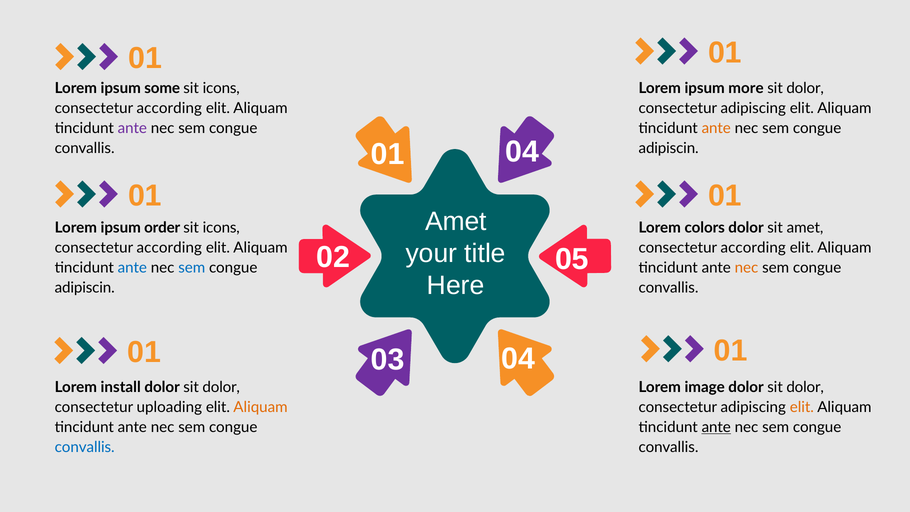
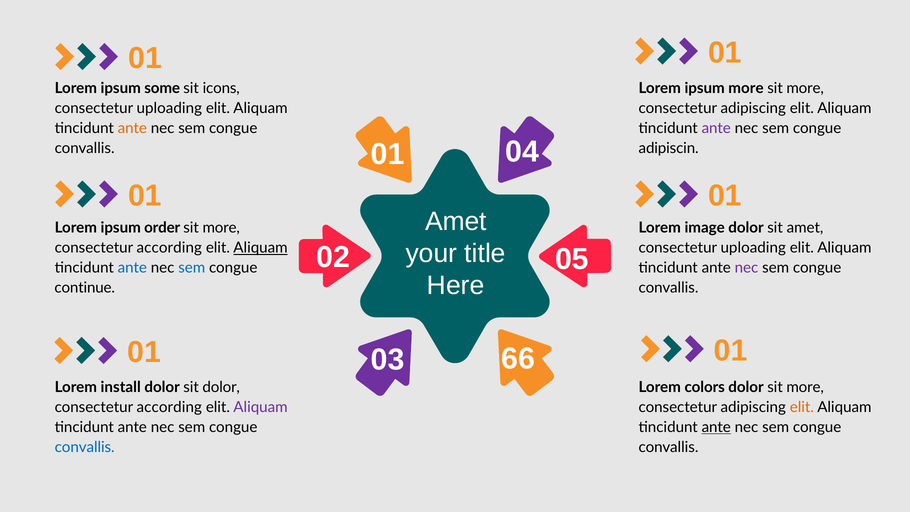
dolor at (805, 88): dolor -> more
according at (169, 108): according -> uploading
ante at (132, 128) colour: purple -> orange
ante at (716, 128) colour: orange -> purple
icons at (221, 228): icons -> more
colors: colors -> image
Aliquam at (260, 248) underline: none -> present
according at (753, 248): according -> uploading
nec at (746, 268) colour: orange -> purple
adipiscin at (85, 288): adipiscin -> continue
03 04: 04 -> 66
image: image -> colors
dolor at (805, 387): dolor -> more
uploading at (169, 407): uploading -> according
Aliquam at (260, 407) colour: orange -> purple
